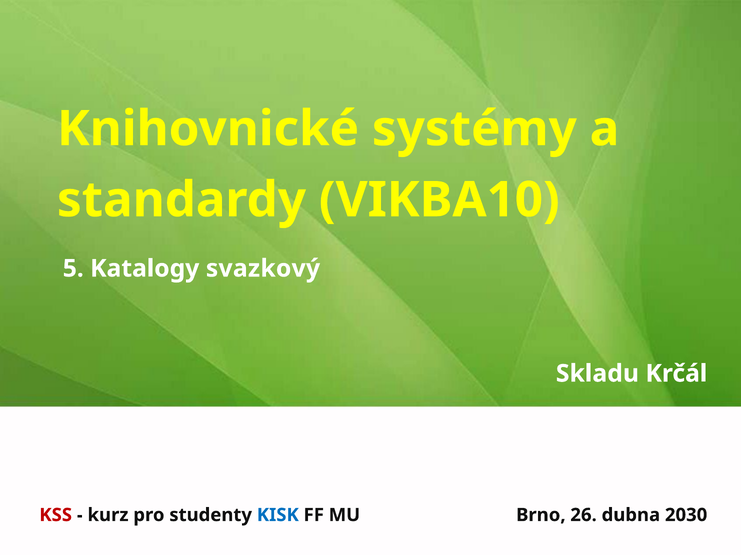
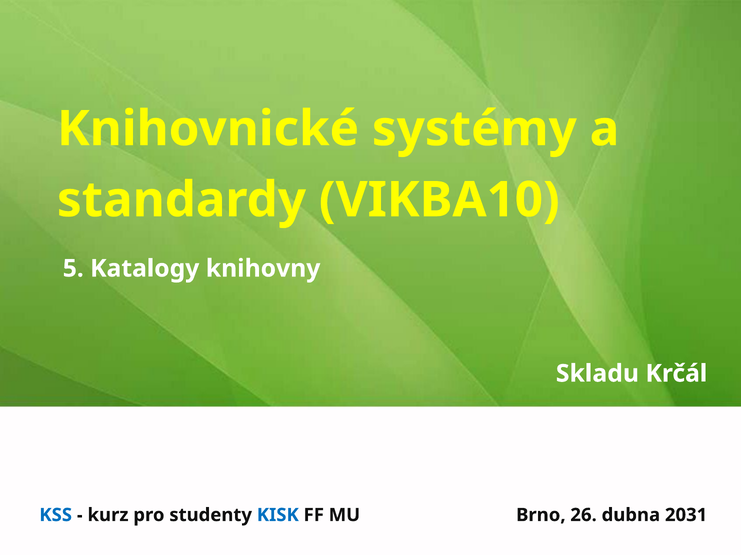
svazkový: svazkový -> knihovny
KSS colour: red -> blue
2030: 2030 -> 2031
